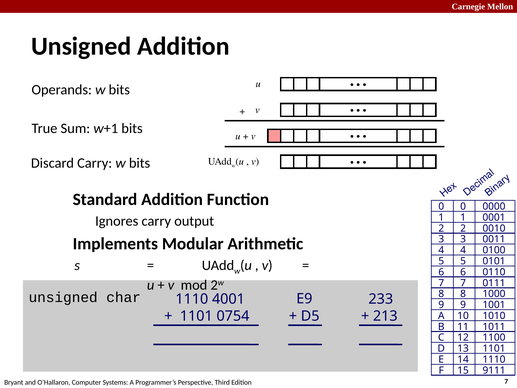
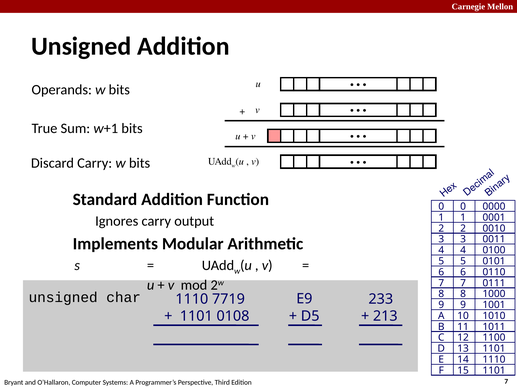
4001: 4001 -> 7719
0754: 0754 -> 0108
15 9111: 9111 -> 1101
